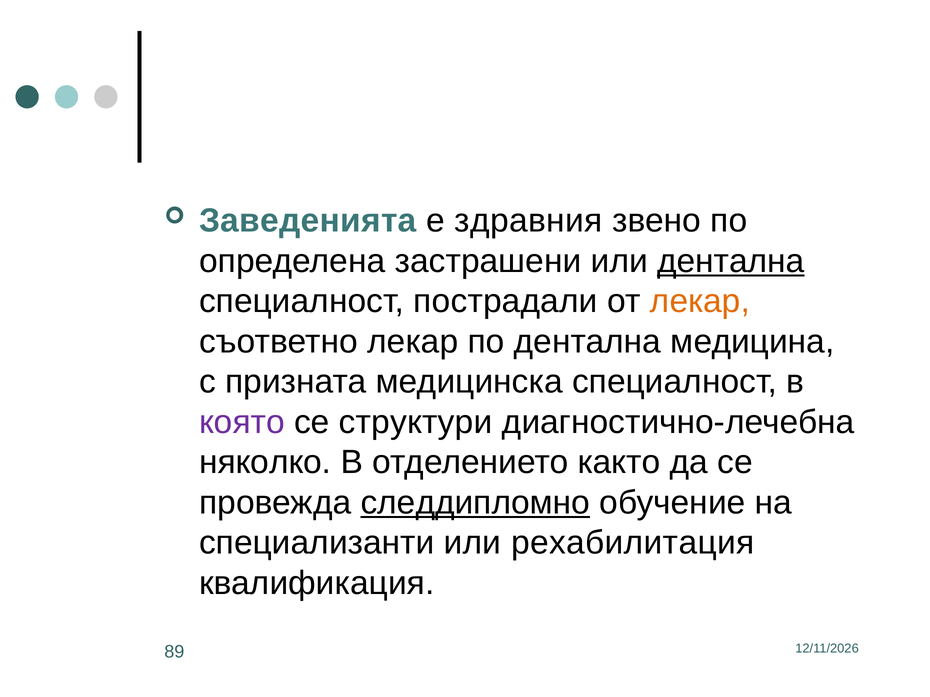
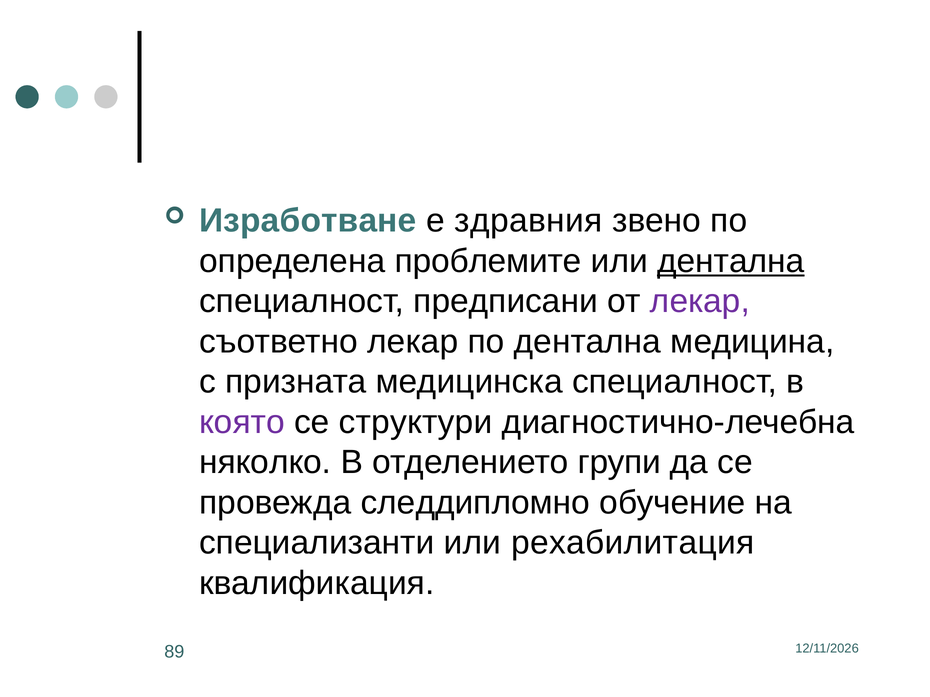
Заведенията: Заведенията -> Изработване
застрашени: застрашени -> проблемите
пострадали: пострадали -> предписани
лекар at (700, 301) colour: orange -> purple
както: както -> групи
следдипломно underline: present -> none
